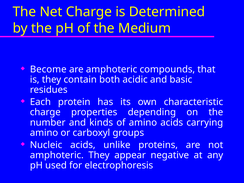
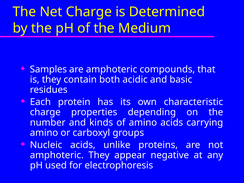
Become: Become -> Samples
